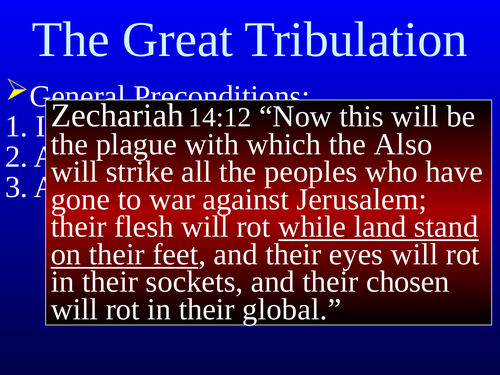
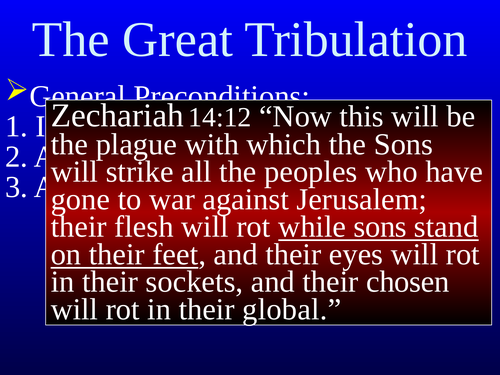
Also at (403, 144): Also -> Sons
land at (380, 227): land -> sons
